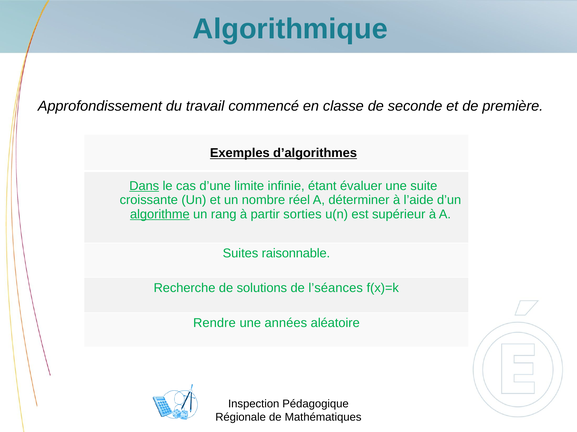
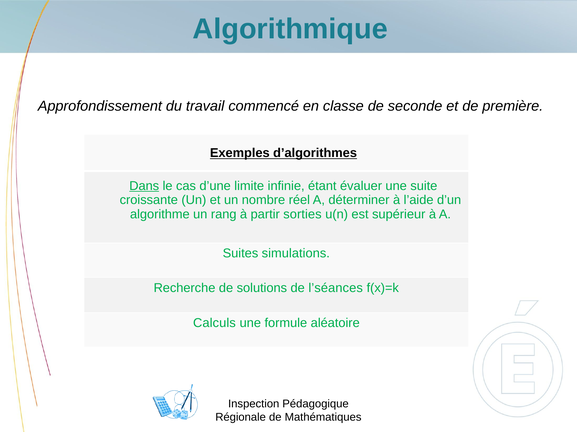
algorithme underline: present -> none
raisonnable: raisonnable -> simulations
Rendre: Rendre -> Calculs
années: années -> formule
